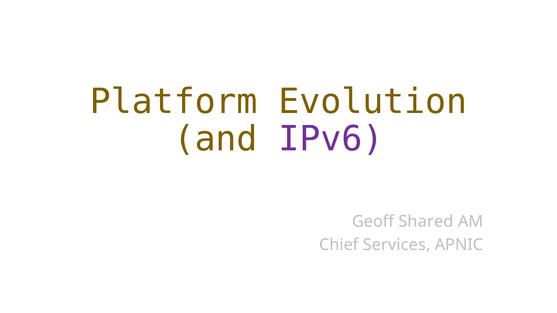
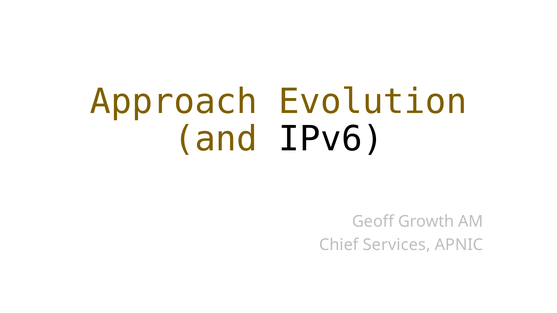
Platform: Platform -> Approach
IPv6 colour: purple -> black
Shared: Shared -> Growth
